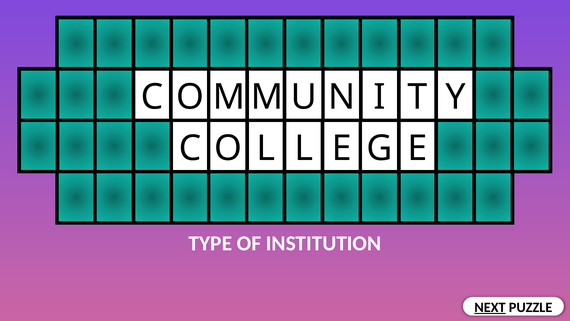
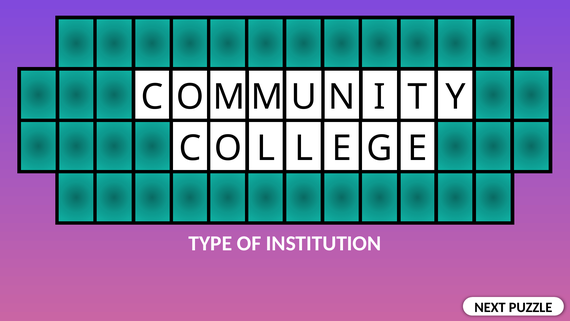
NEXT underline: present -> none
